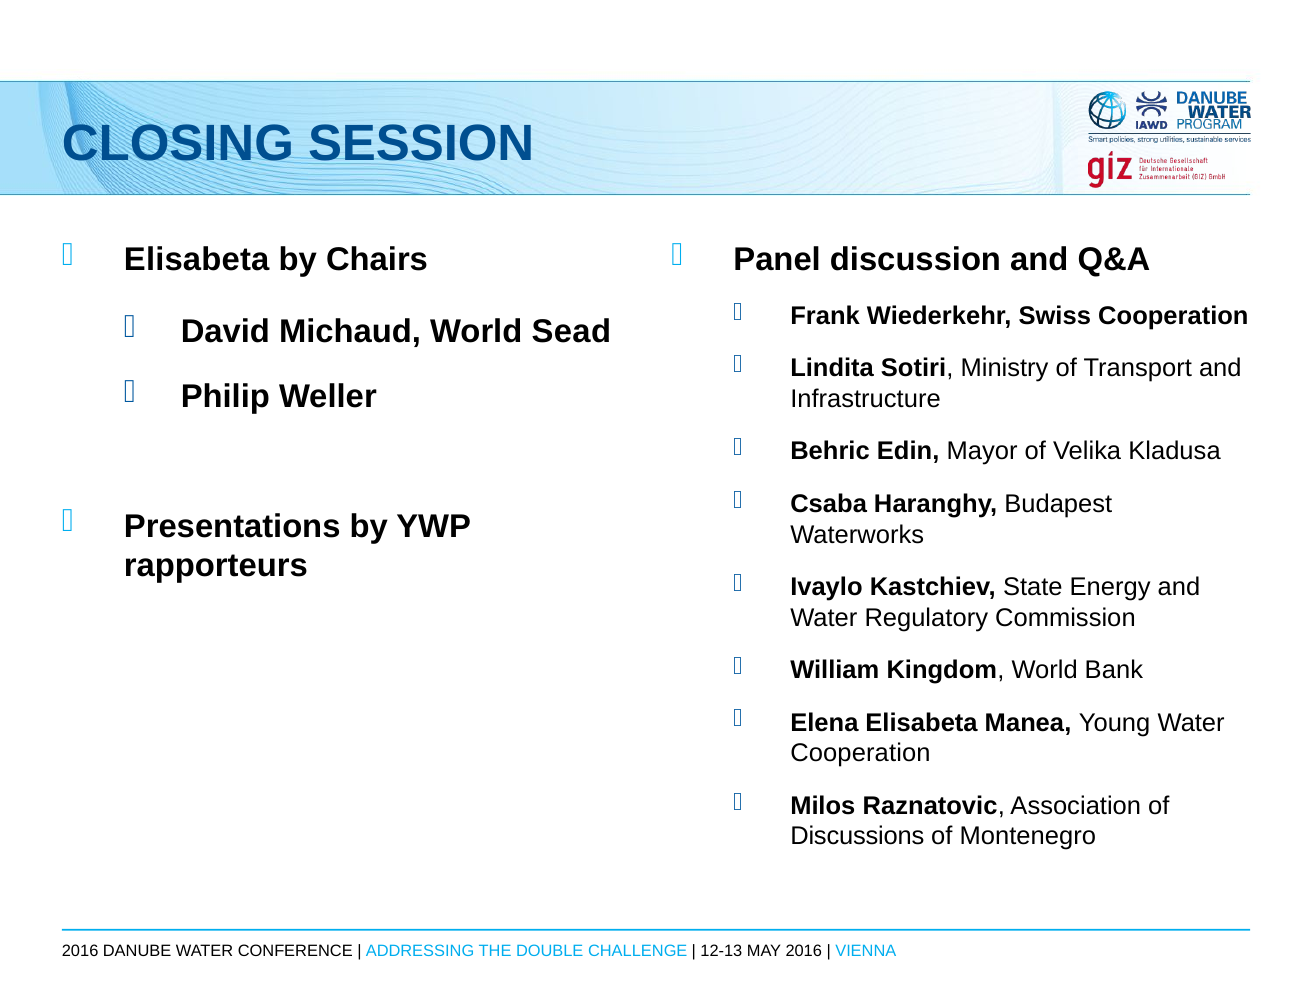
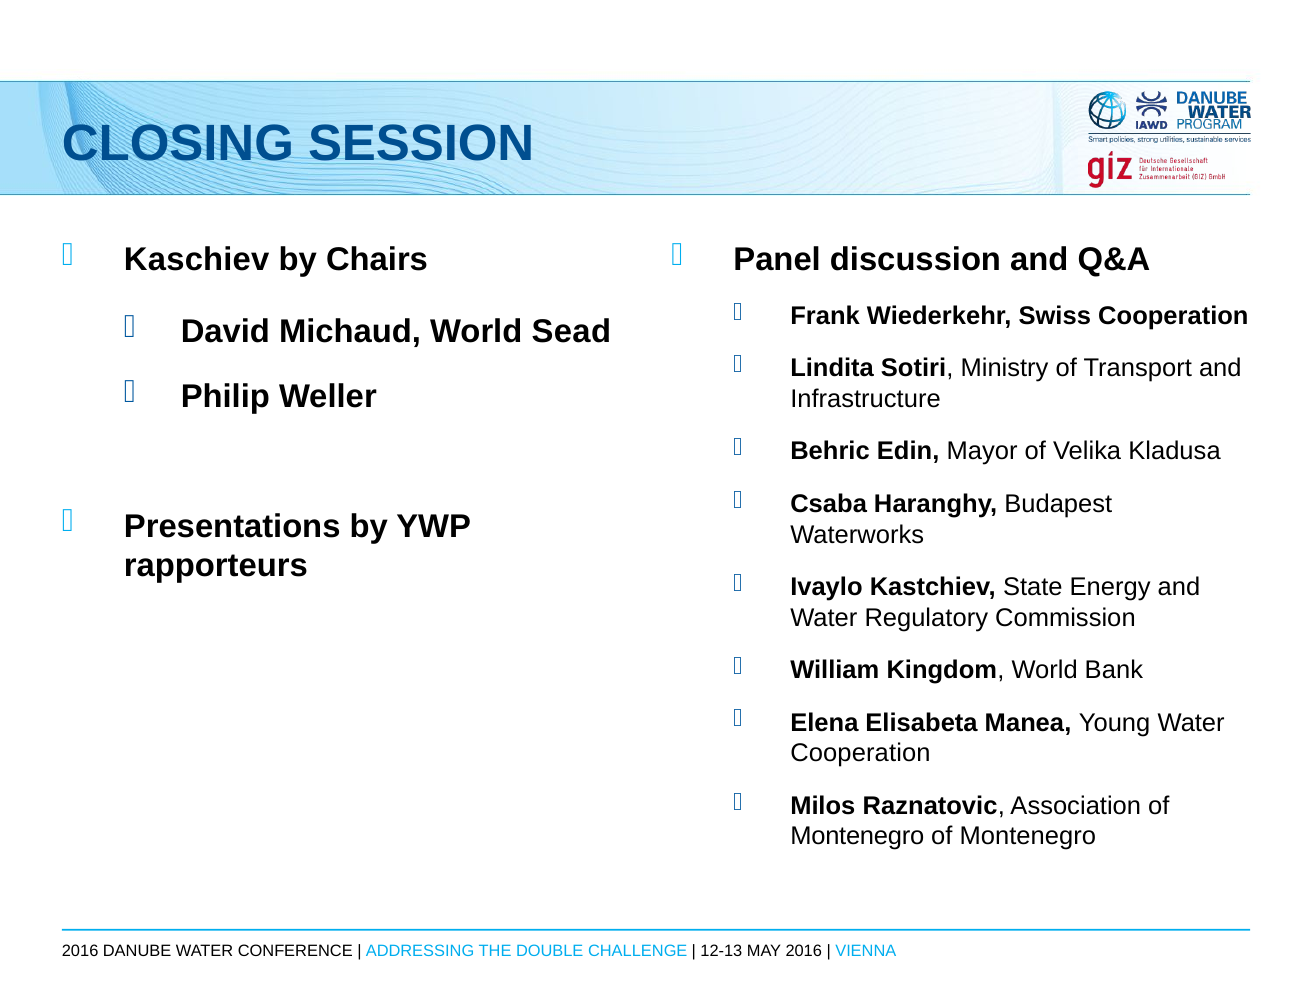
Elisabeta at (197, 260): Elisabeta -> Kaschiev
Discussions at (857, 836): Discussions -> Montenegro
